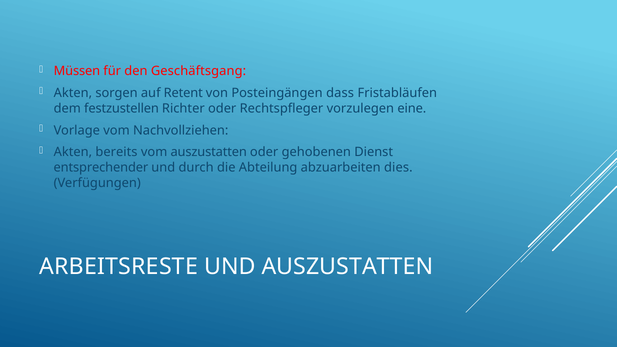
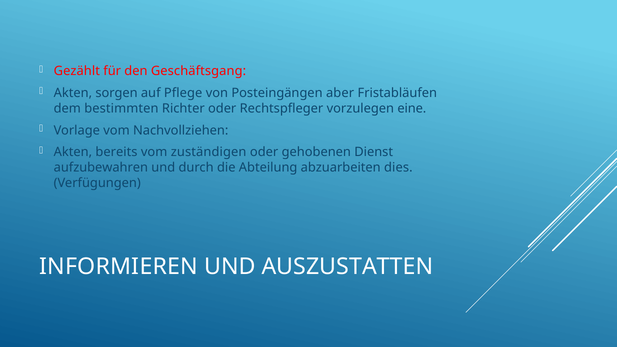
Müssen: Müssen -> Gezählt
Retent: Retent -> Pflege
dass: dass -> aber
festzustellen: festzustellen -> bestimmten
vom auszustatten: auszustatten -> zuständigen
entsprechender: entsprechender -> aufzubewahren
ARBEITSRESTE: ARBEITSRESTE -> INFORMIEREN
